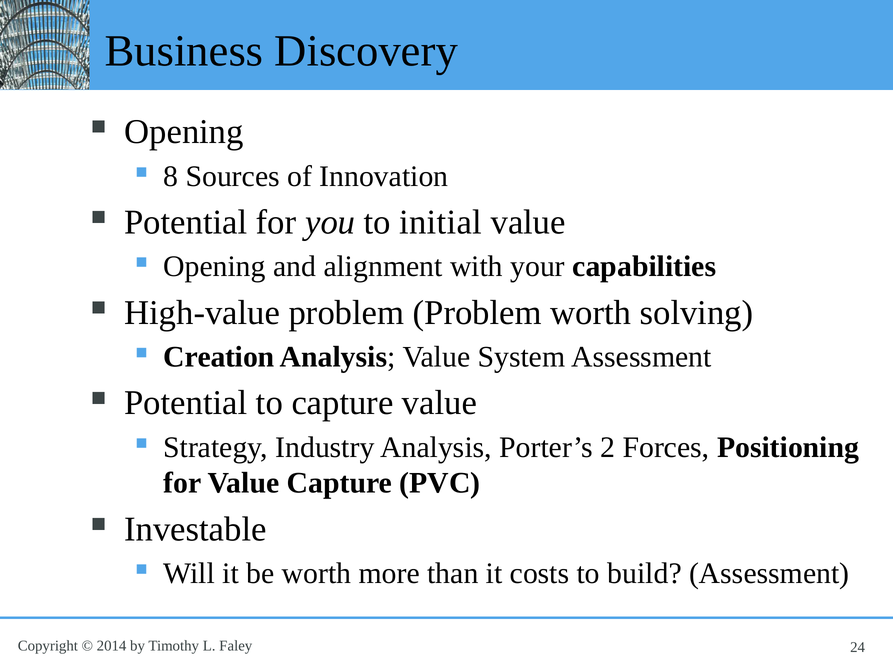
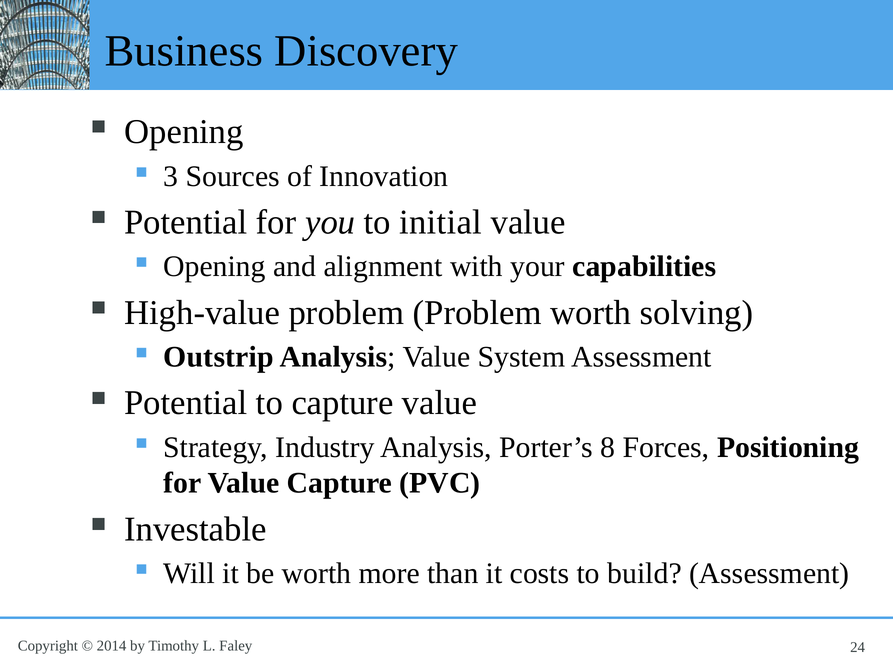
8: 8 -> 3
Creation: Creation -> Outstrip
2: 2 -> 8
